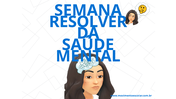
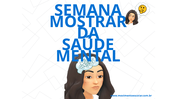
RESOLVER: RESOLVER -> MOSTRAR
